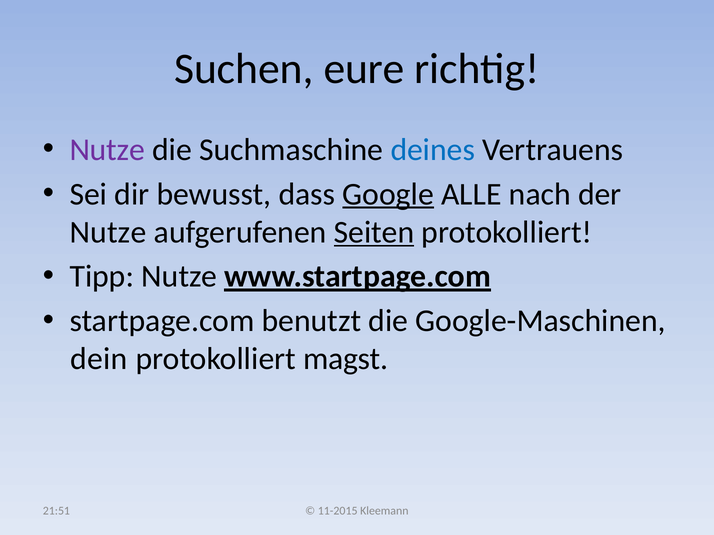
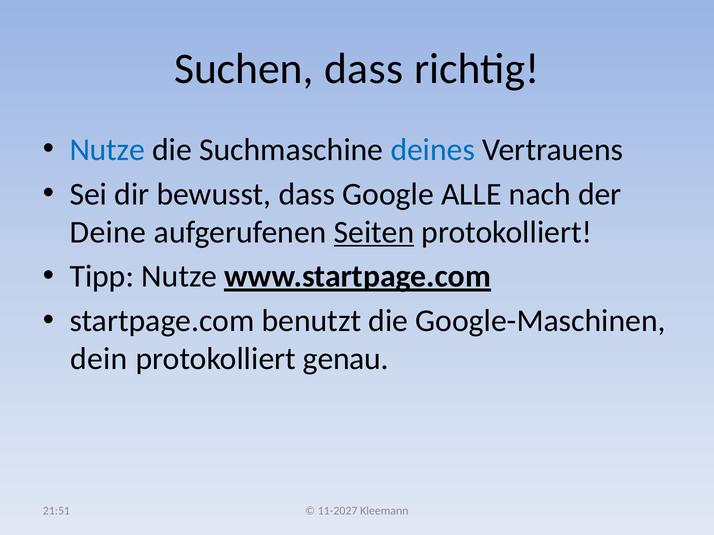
Suchen eure: eure -> dass
Nutze at (107, 150) colour: purple -> blue
Google underline: present -> none
Nutze at (108, 232): Nutze -> Deine
magst: magst -> genau
11-2015: 11-2015 -> 11-2027
